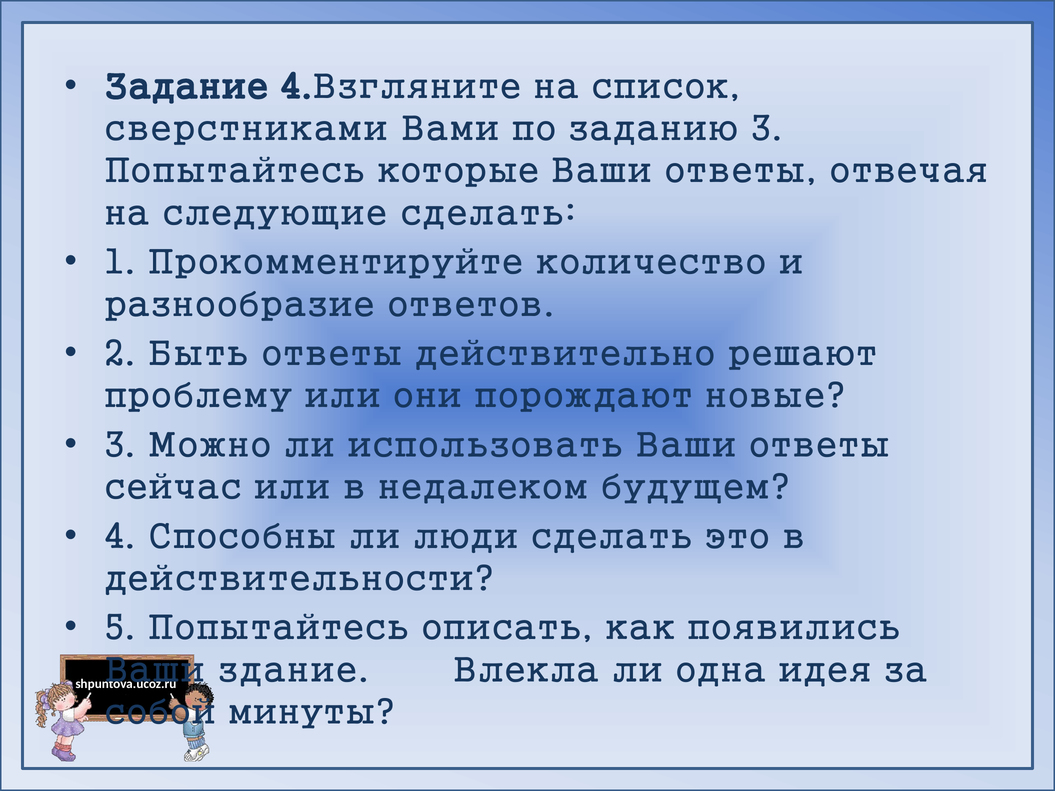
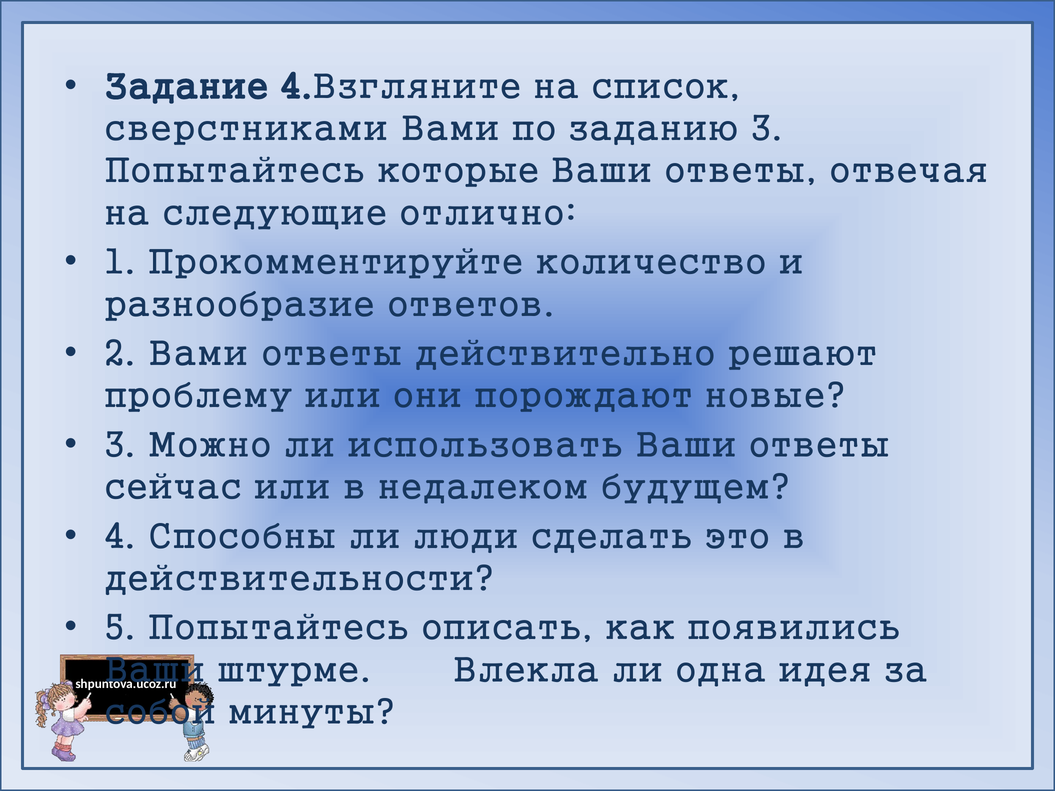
следующие сделать: сделать -> отлично
2 Быть: Быть -> Вами
здание: здание -> штурме
